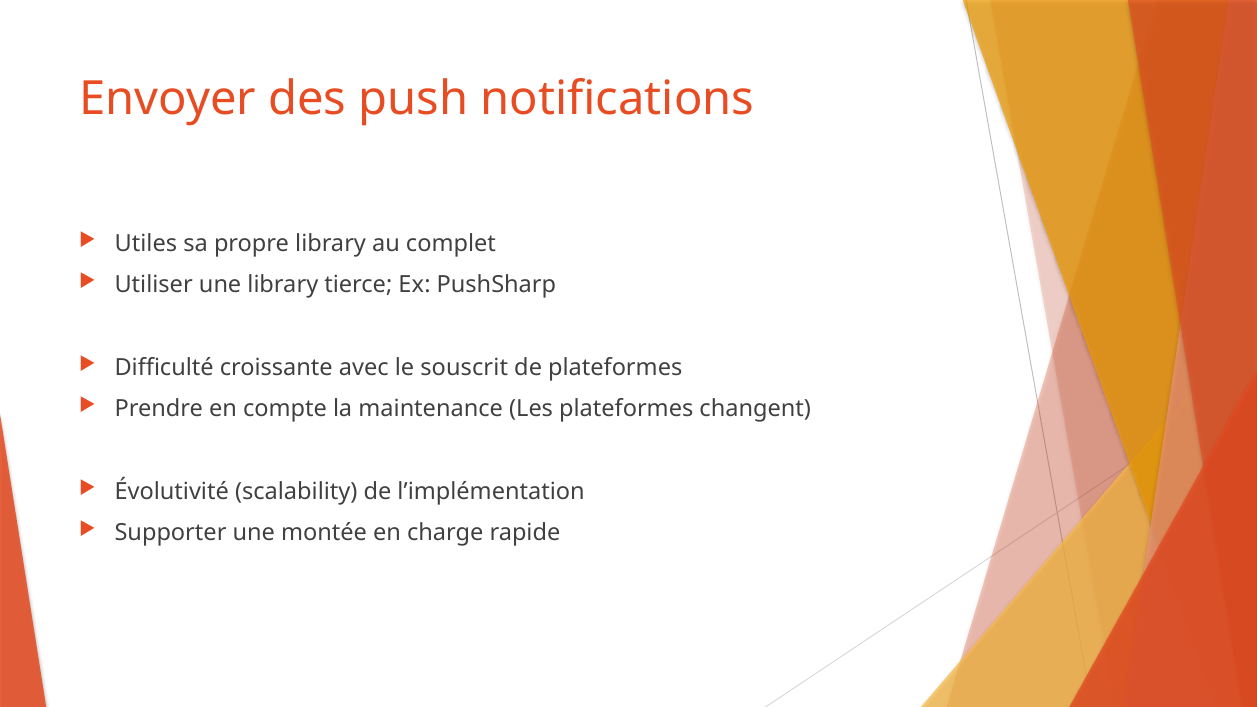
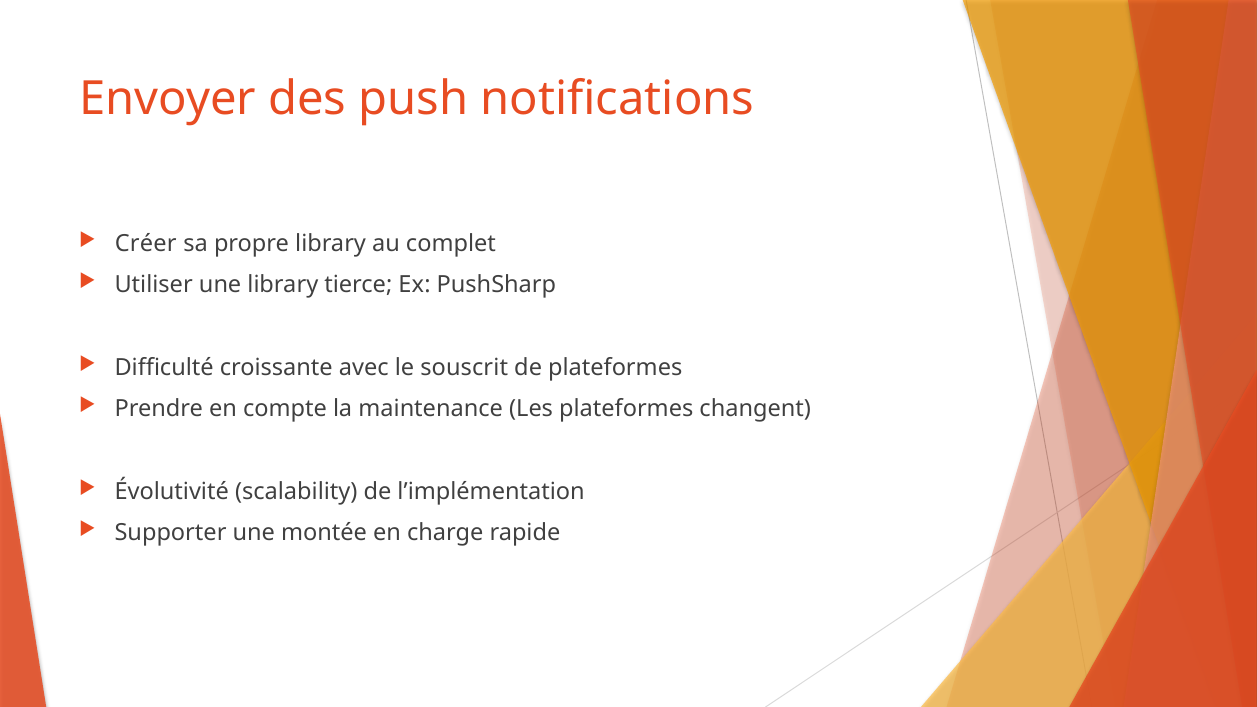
Utiles: Utiles -> Créer
